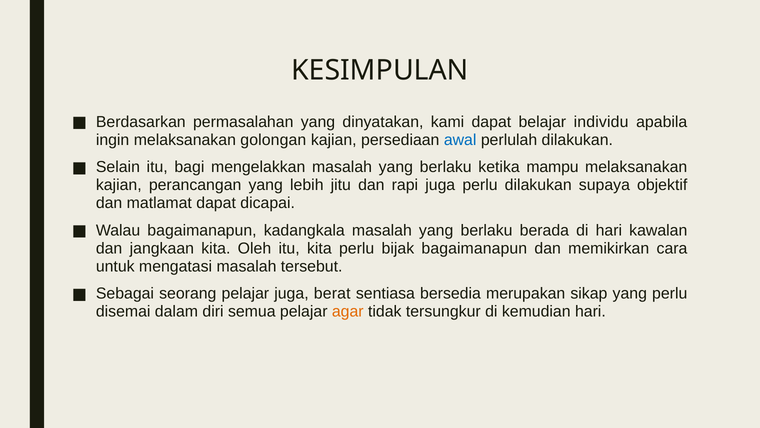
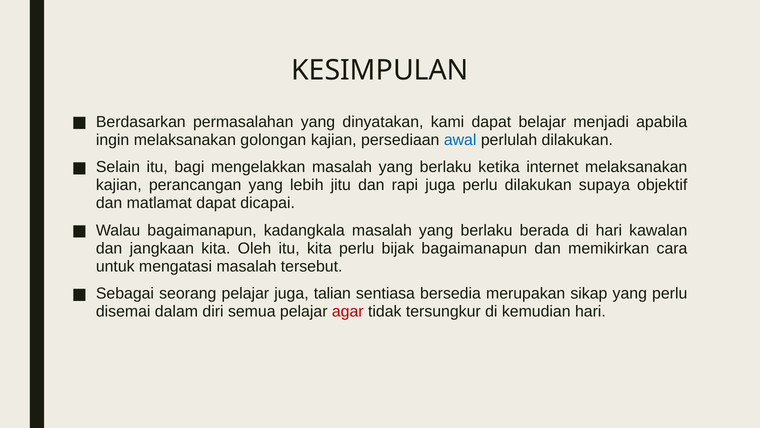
individu: individu -> menjadi
mampu: mampu -> internet
berat: berat -> talian
agar colour: orange -> red
